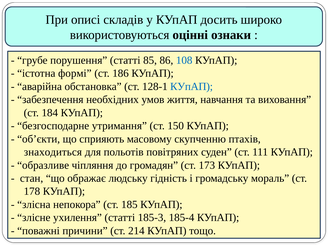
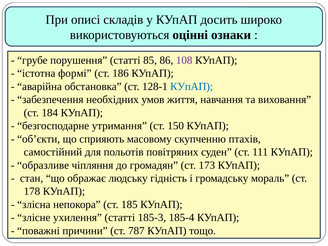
108 colour: blue -> purple
знаходиться: знаходиться -> самостійний
214: 214 -> 787
